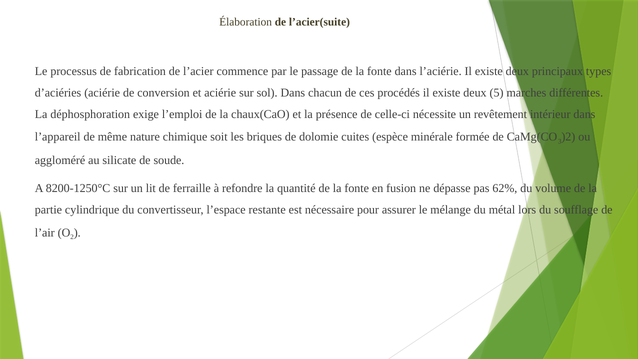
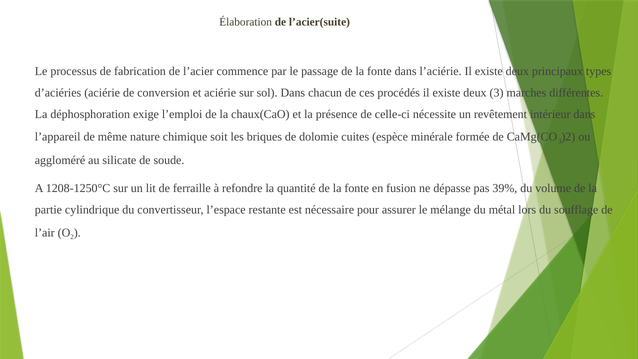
deux 5: 5 -> 3
8200-1250°C: 8200-1250°C -> 1208-1250°C
62%: 62% -> 39%
